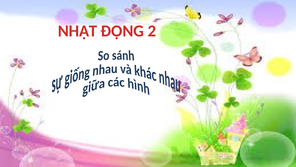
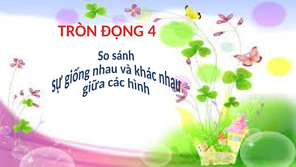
NHẬT: NHẬT -> TRÒN
2: 2 -> 4
